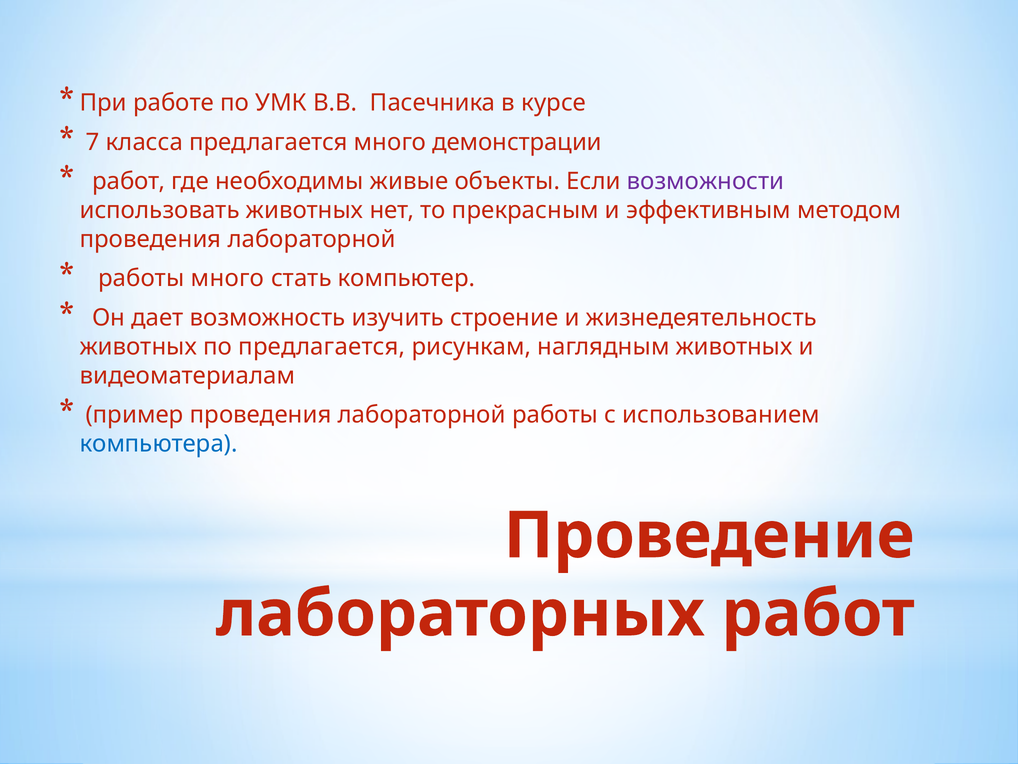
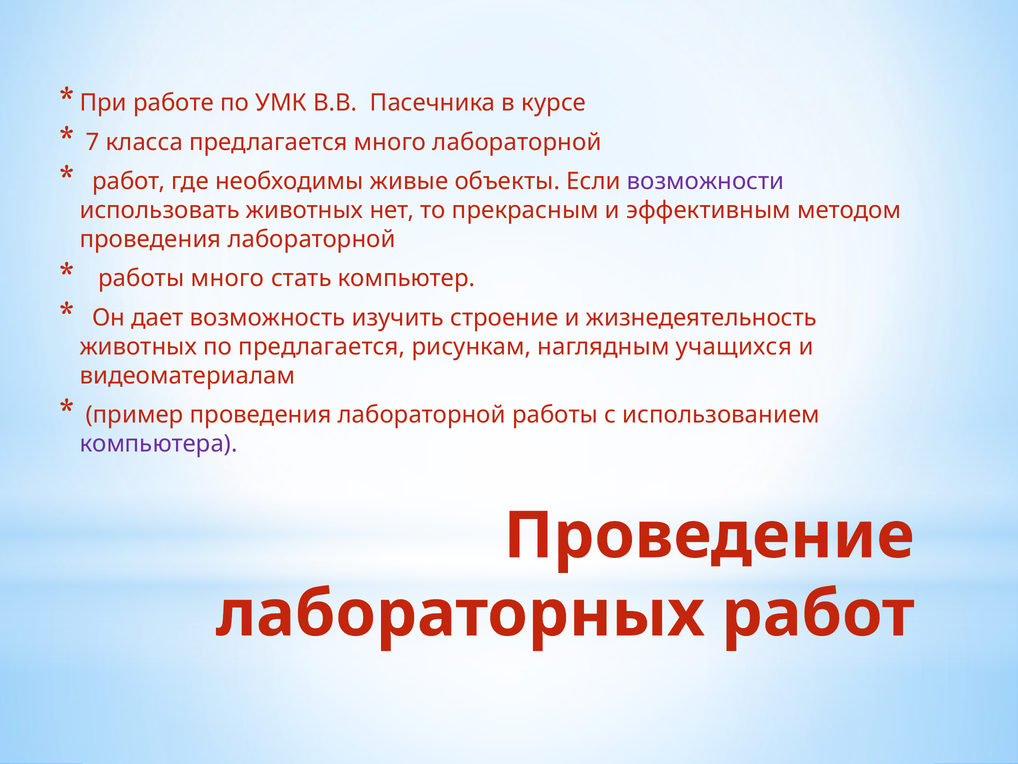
много демонстрации: демонстрации -> лабораторной
наглядным животных: животных -> учащихся
компьютера colour: blue -> purple
